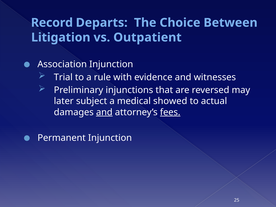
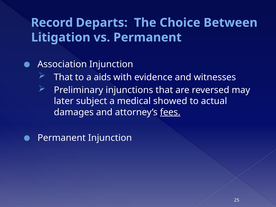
vs Outpatient: Outpatient -> Permanent
Trial at (63, 77): Trial -> That
rule: rule -> aids
and at (104, 112) underline: present -> none
